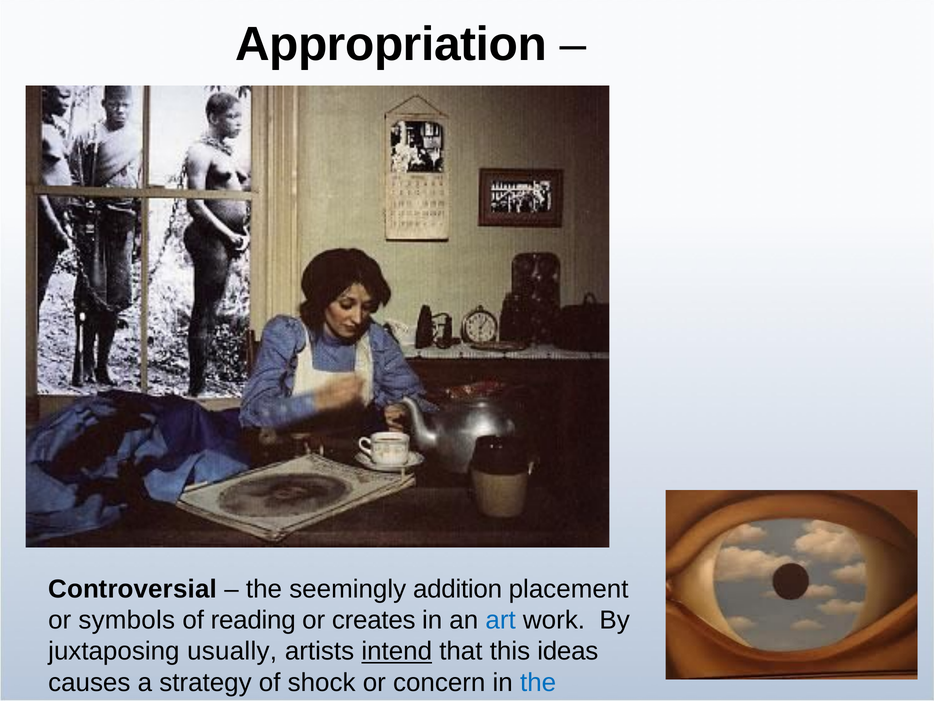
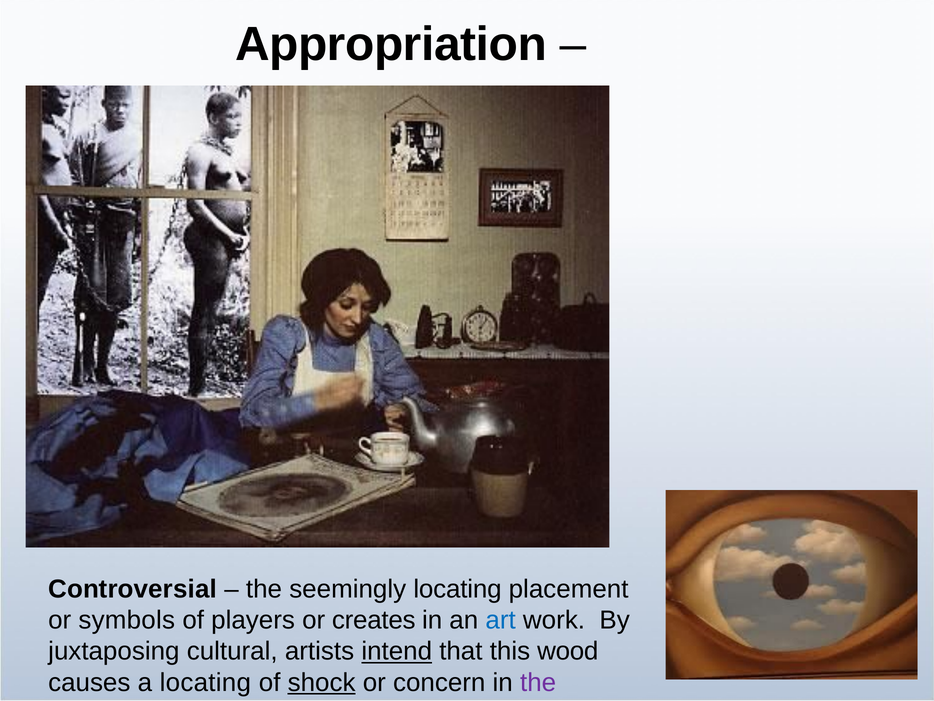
seemingly addition: addition -> locating
reading: reading -> players
usually: usually -> cultural
ideas: ideas -> wood
a strategy: strategy -> locating
shock underline: none -> present
the at (538, 682) colour: blue -> purple
